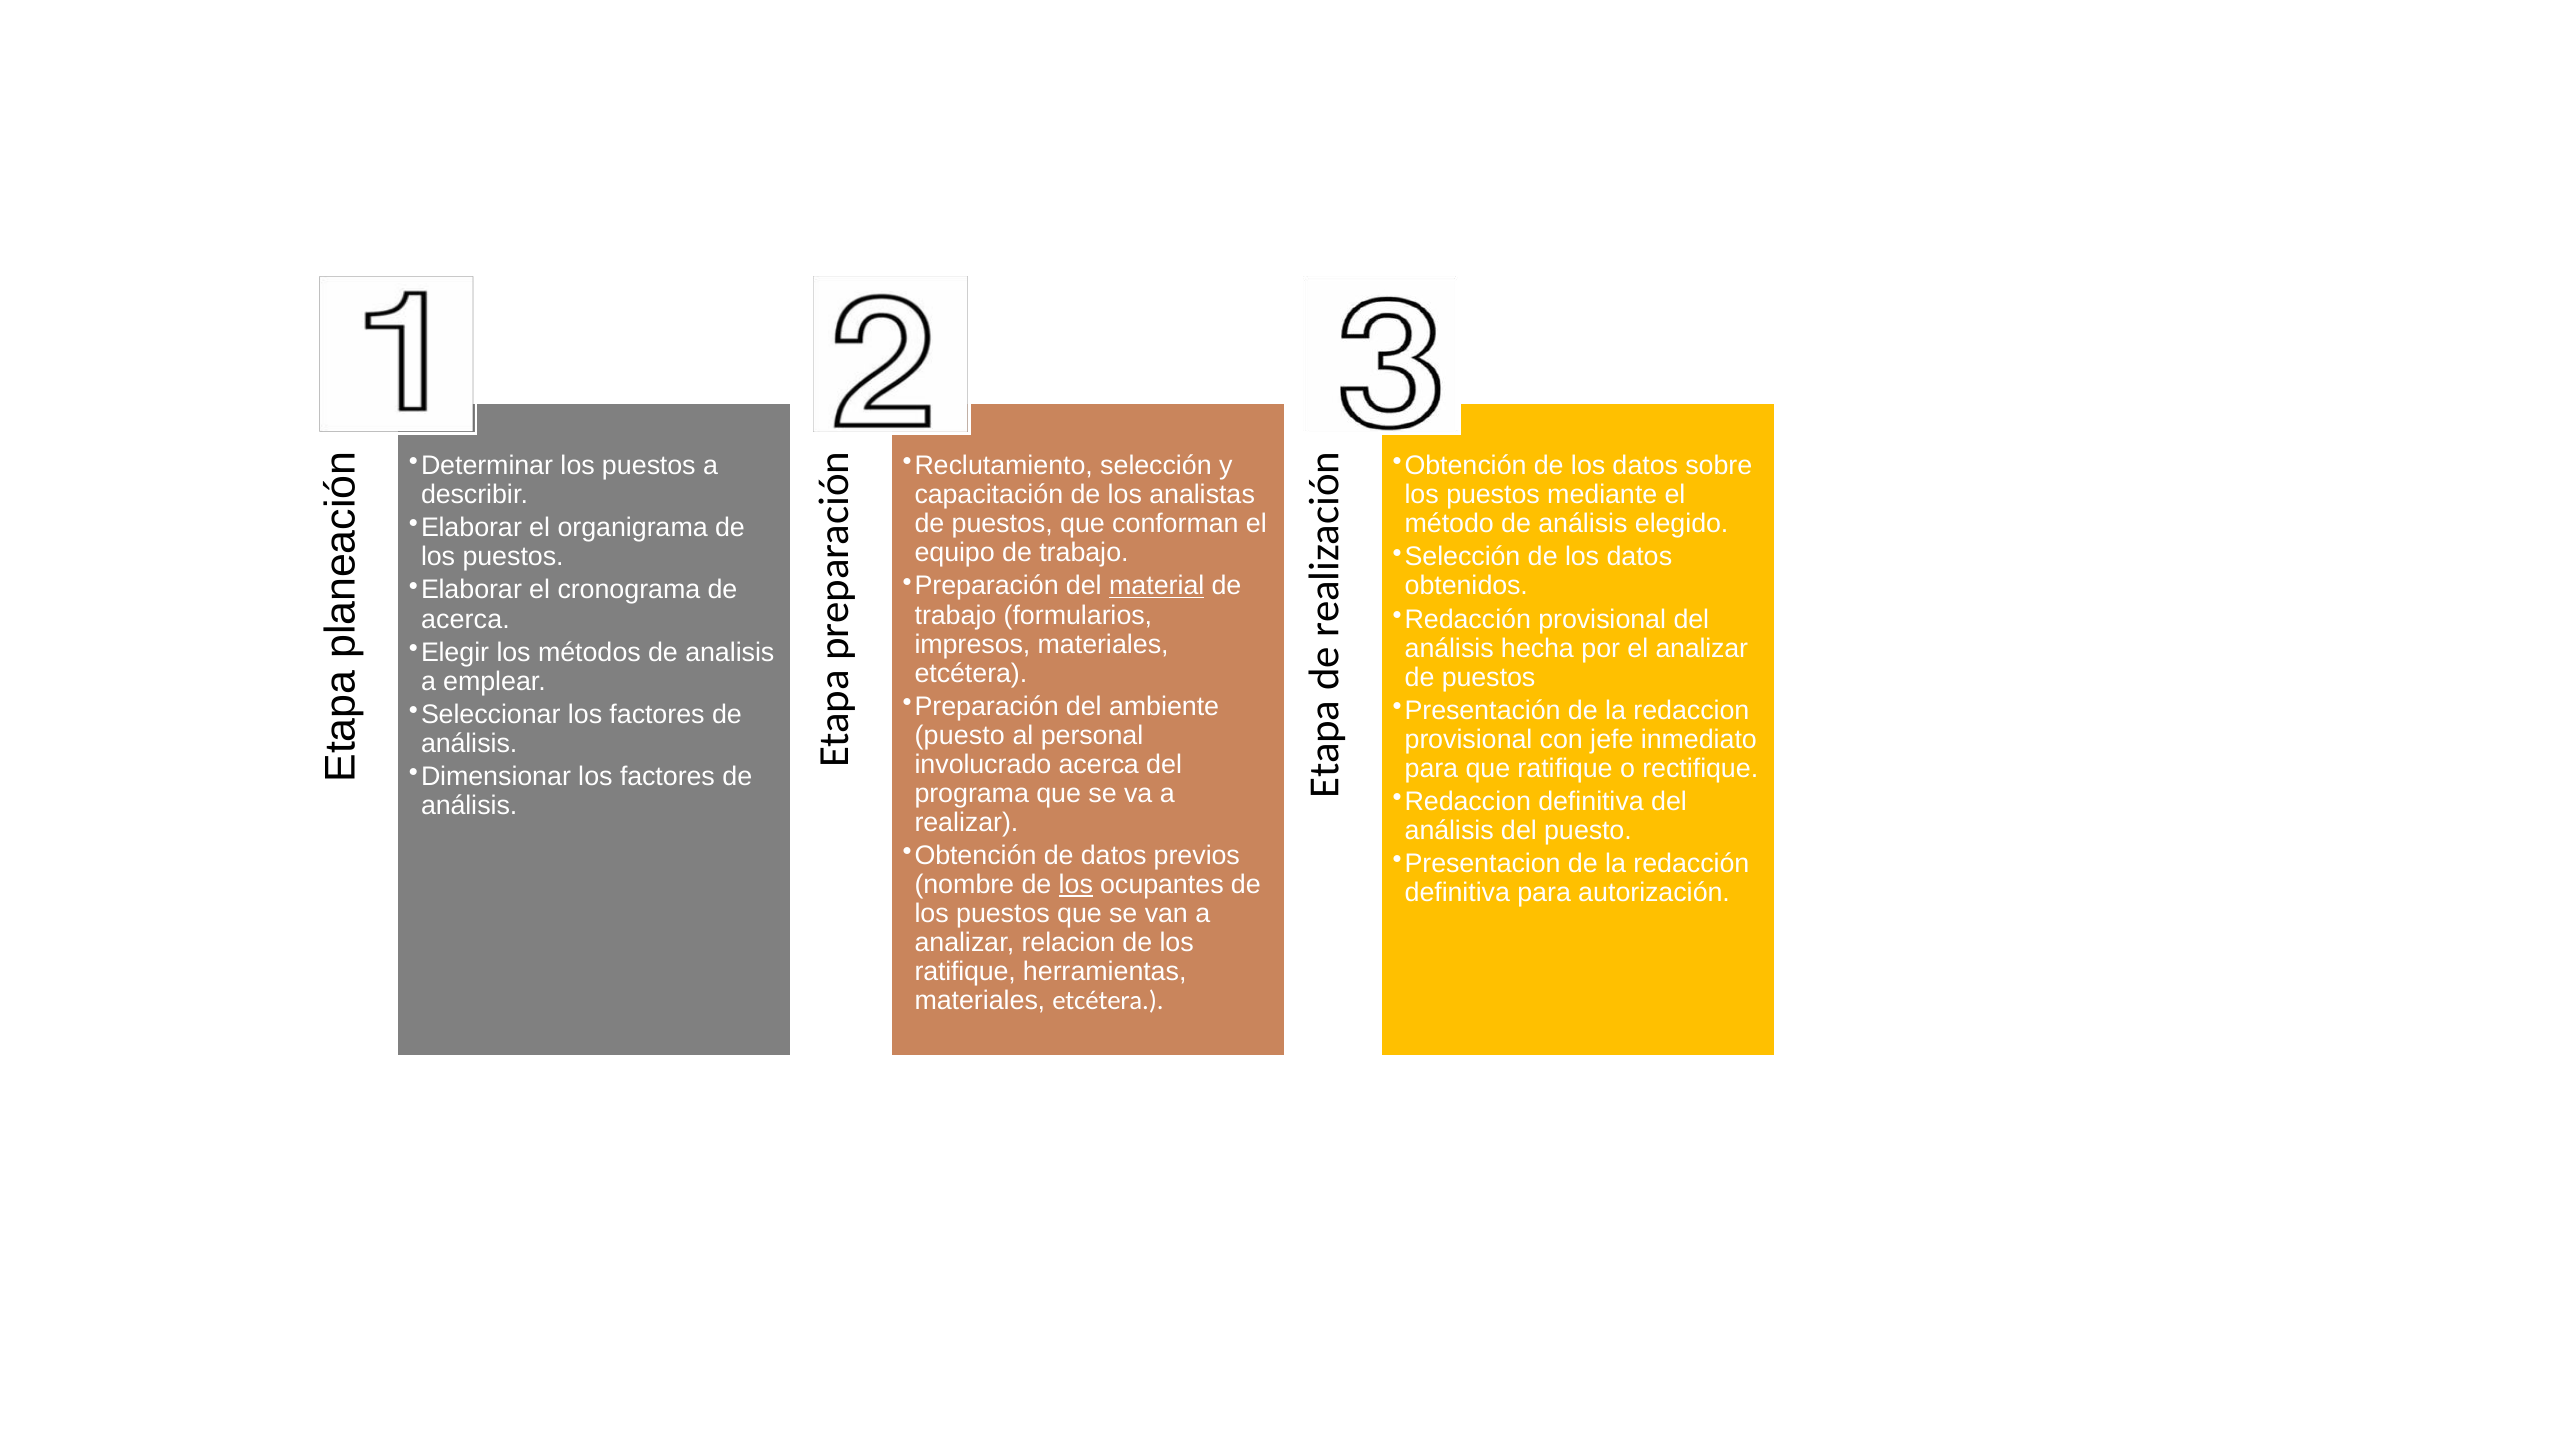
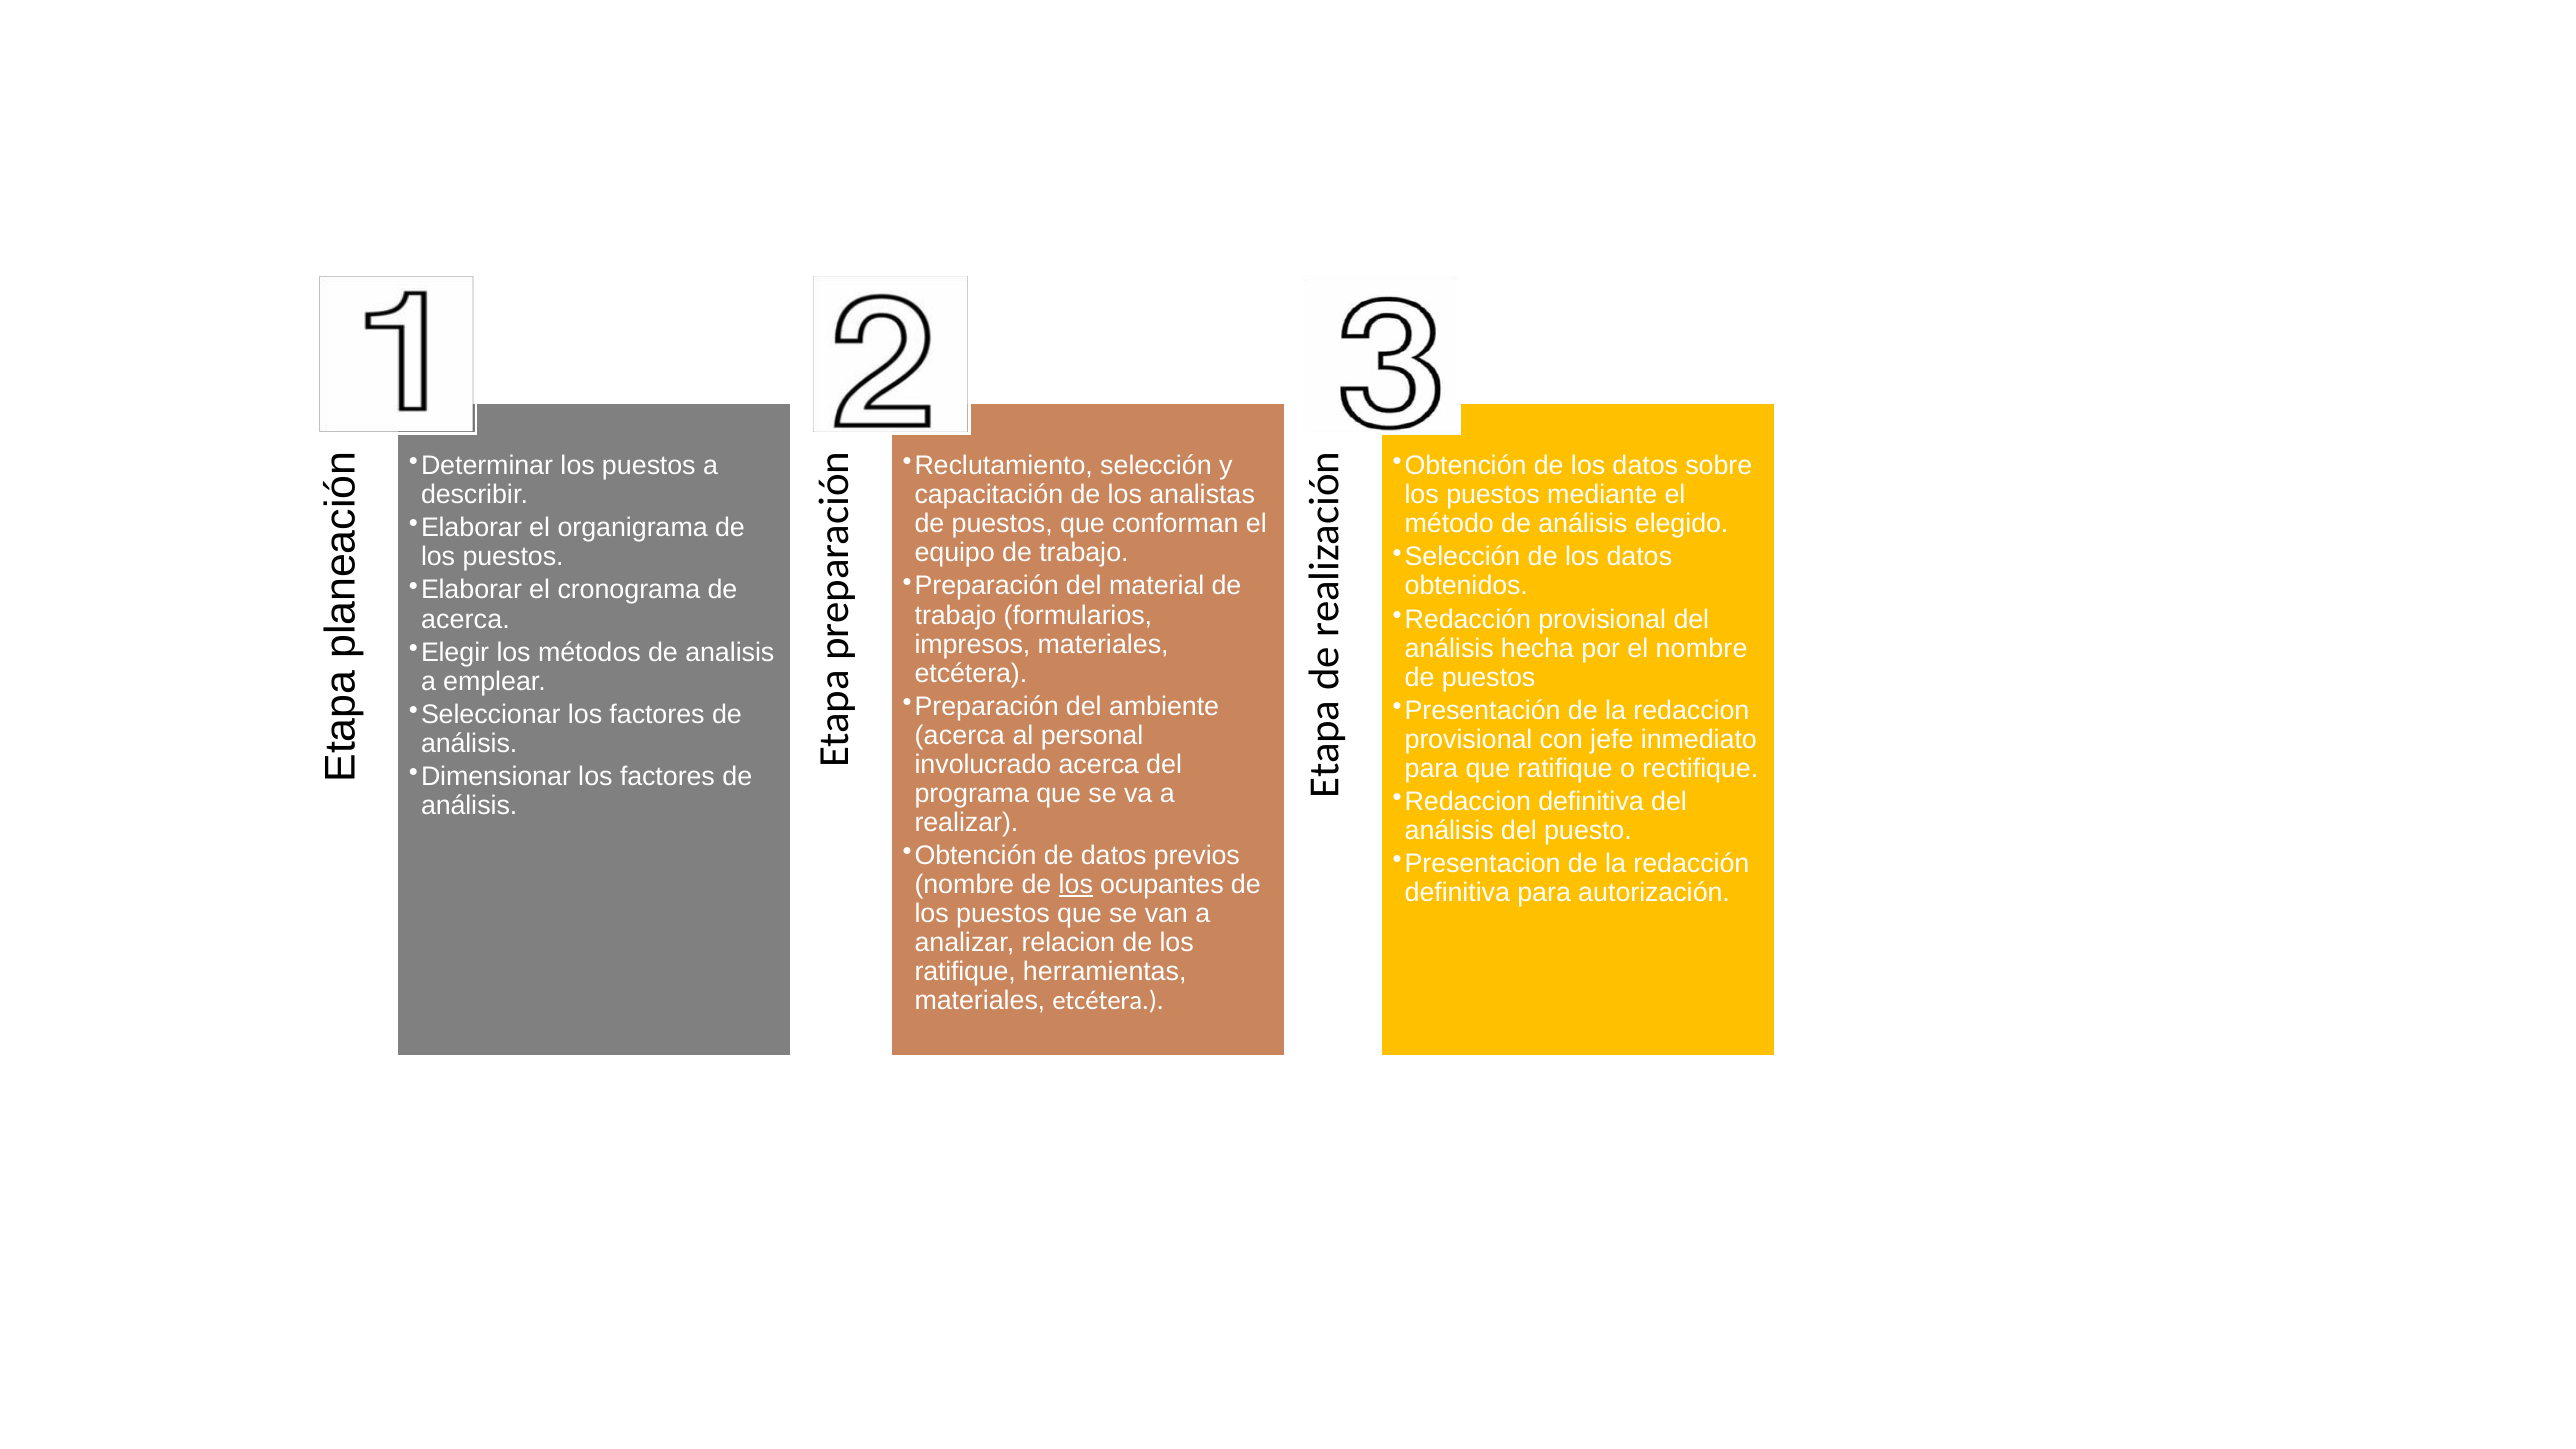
material underline: present -> none
el analizar: analizar -> nombre
puesto at (960, 735): puesto -> acerca
